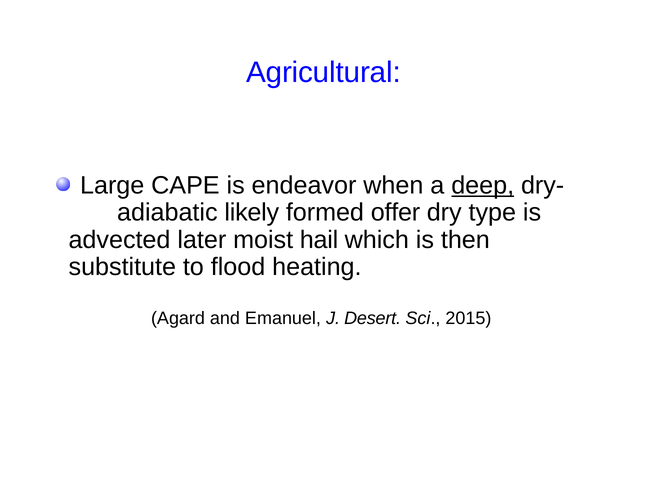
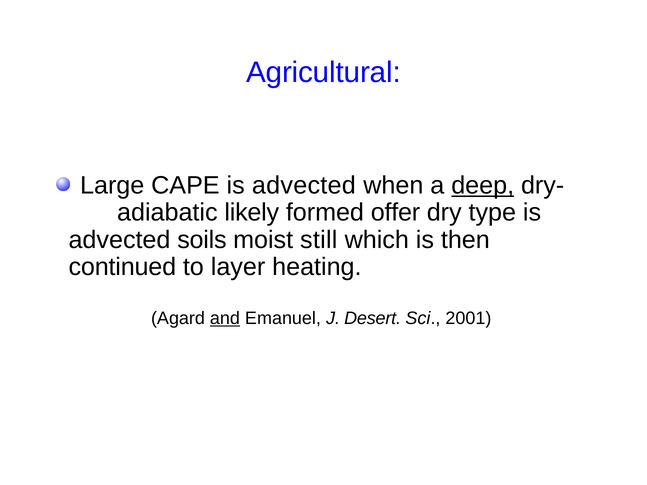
CAPE is endeavor: endeavor -> advected
later: later -> soils
hail: hail -> still
substitute: substitute -> continued
flood: flood -> layer
and underline: none -> present
2015: 2015 -> 2001
